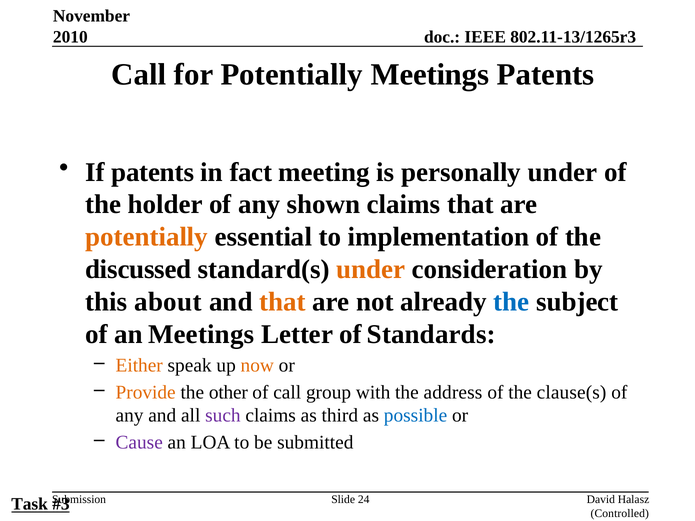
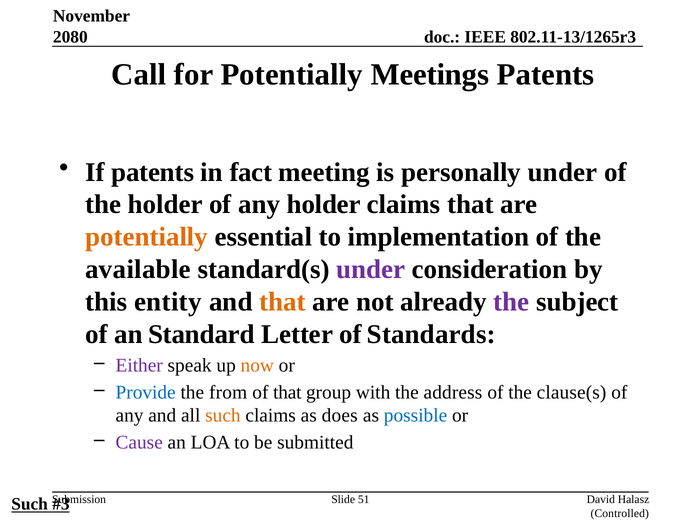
2010: 2010 -> 2080
any shown: shown -> holder
discussed: discussed -> available
under at (371, 270) colour: orange -> purple
about: about -> entity
the at (511, 302) colour: blue -> purple
an Meetings: Meetings -> Standard
Either colour: orange -> purple
Provide colour: orange -> blue
other: other -> from
of call: call -> that
such at (223, 416) colour: purple -> orange
third: third -> does
24: 24 -> 51
Task at (30, 504): Task -> Such
